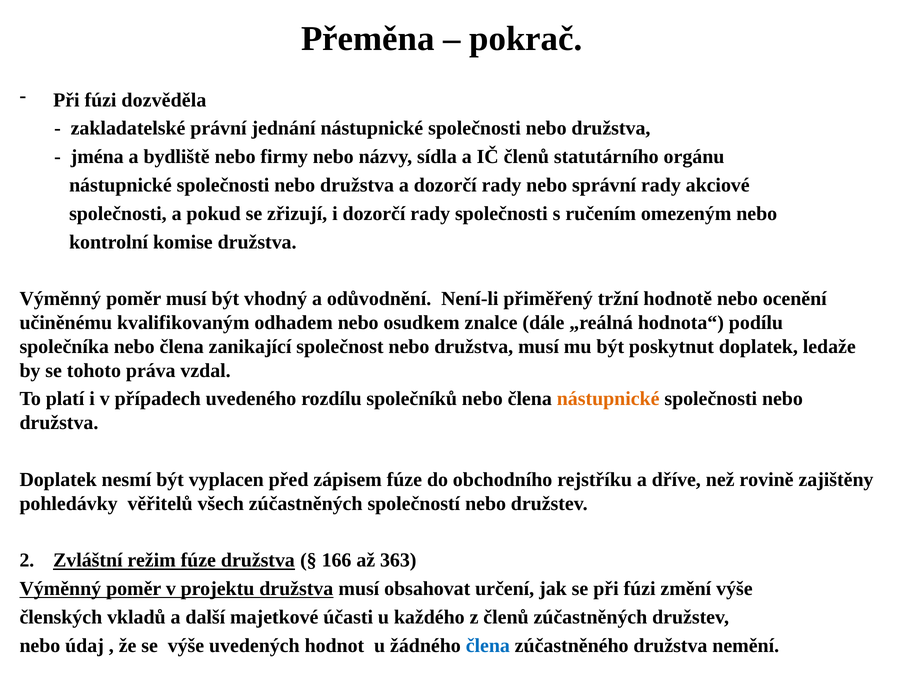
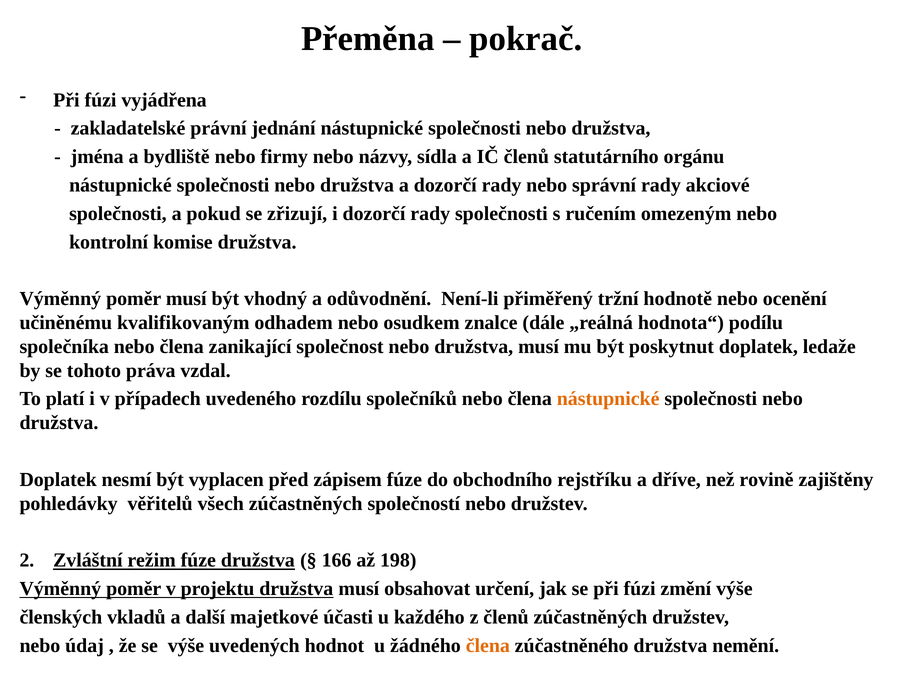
dozvěděla: dozvěděla -> vyjádřena
363: 363 -> 198
člena at (488, 645) colour: blue -> orange
